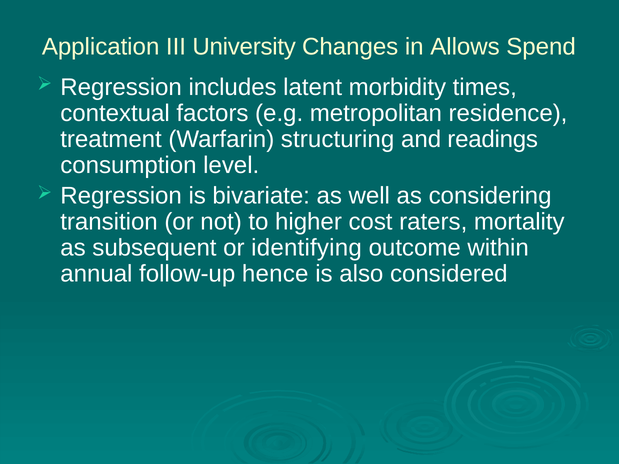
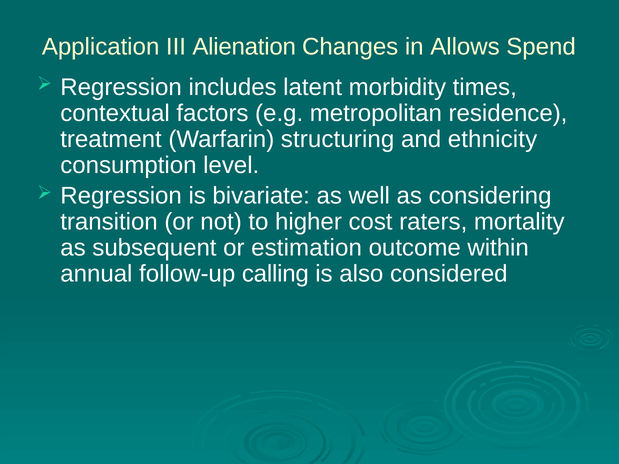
University: University -> Alienation
readings: readings -> ethnicity
identifying: identifying -> estimation
hence: hence -> calling
